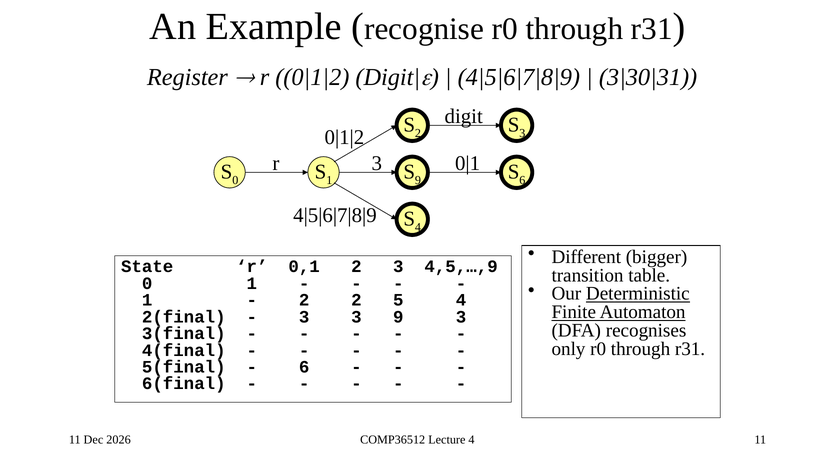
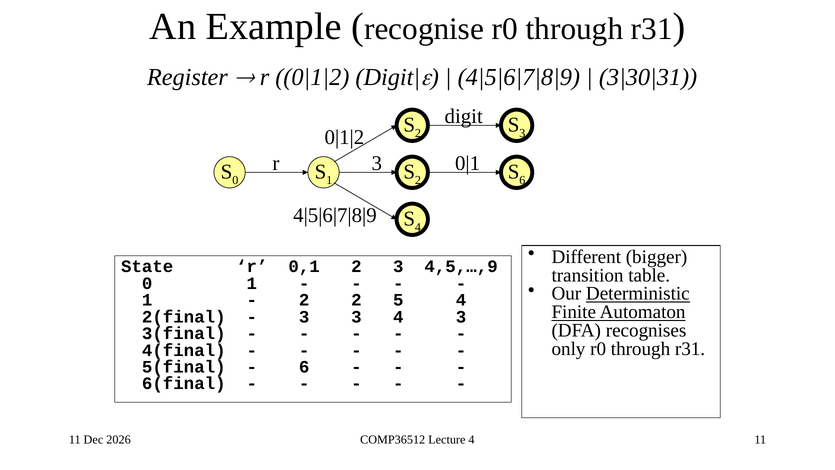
9 at (418, 180): 9 -> 2
3 9: 9 -> 4
